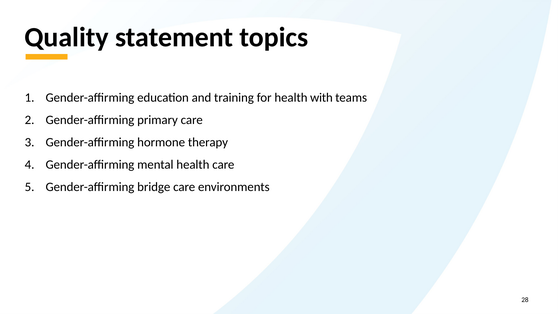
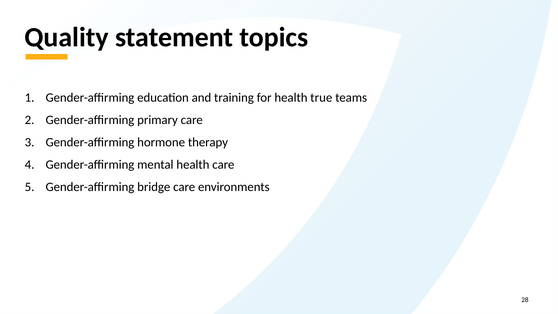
with: with -> true
